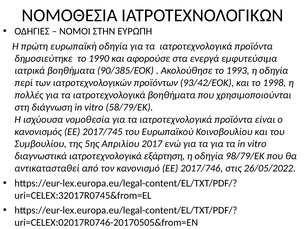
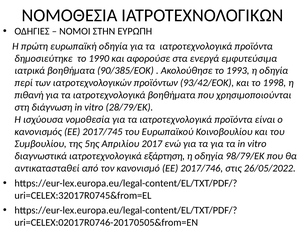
πολλές: πολλές -> πιθανή
58/79/ΕΚ: 58/79/ΕΚ -> 28/79/ΕΚ
